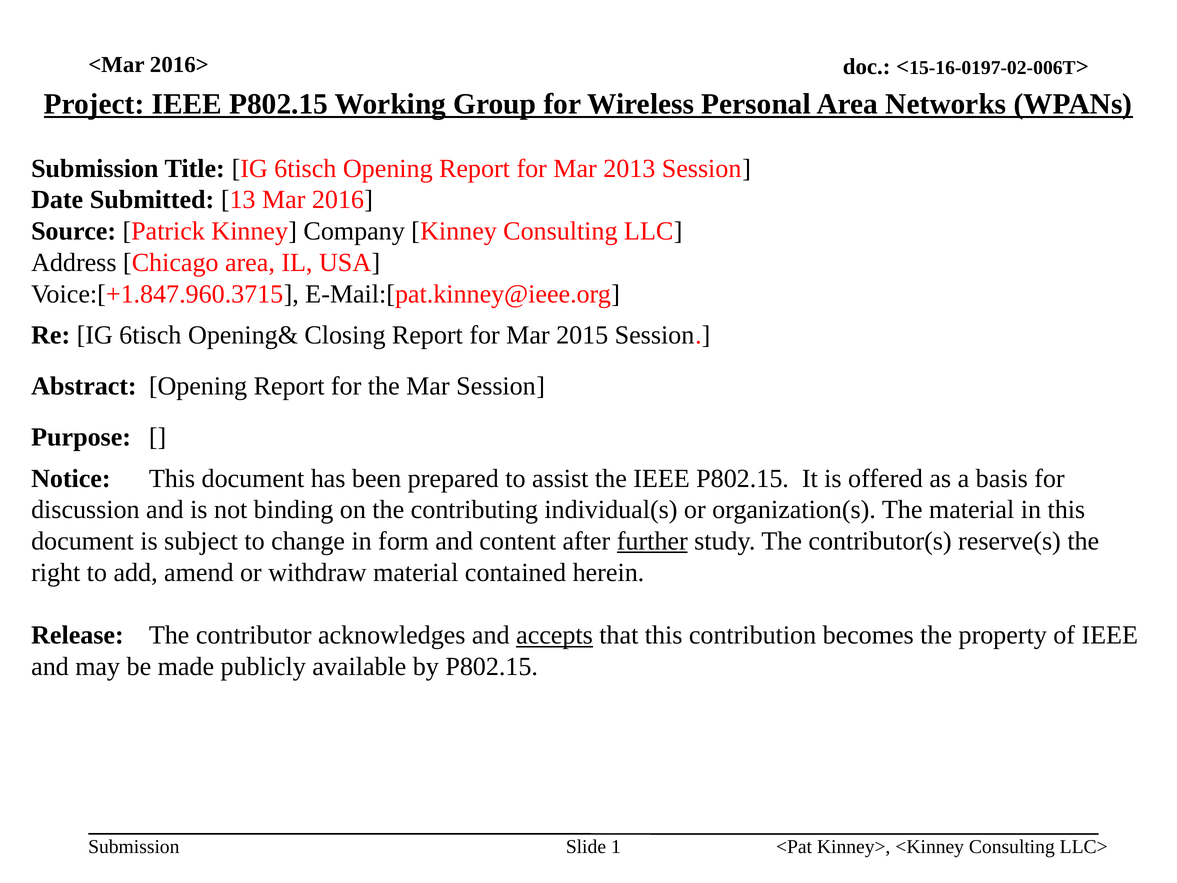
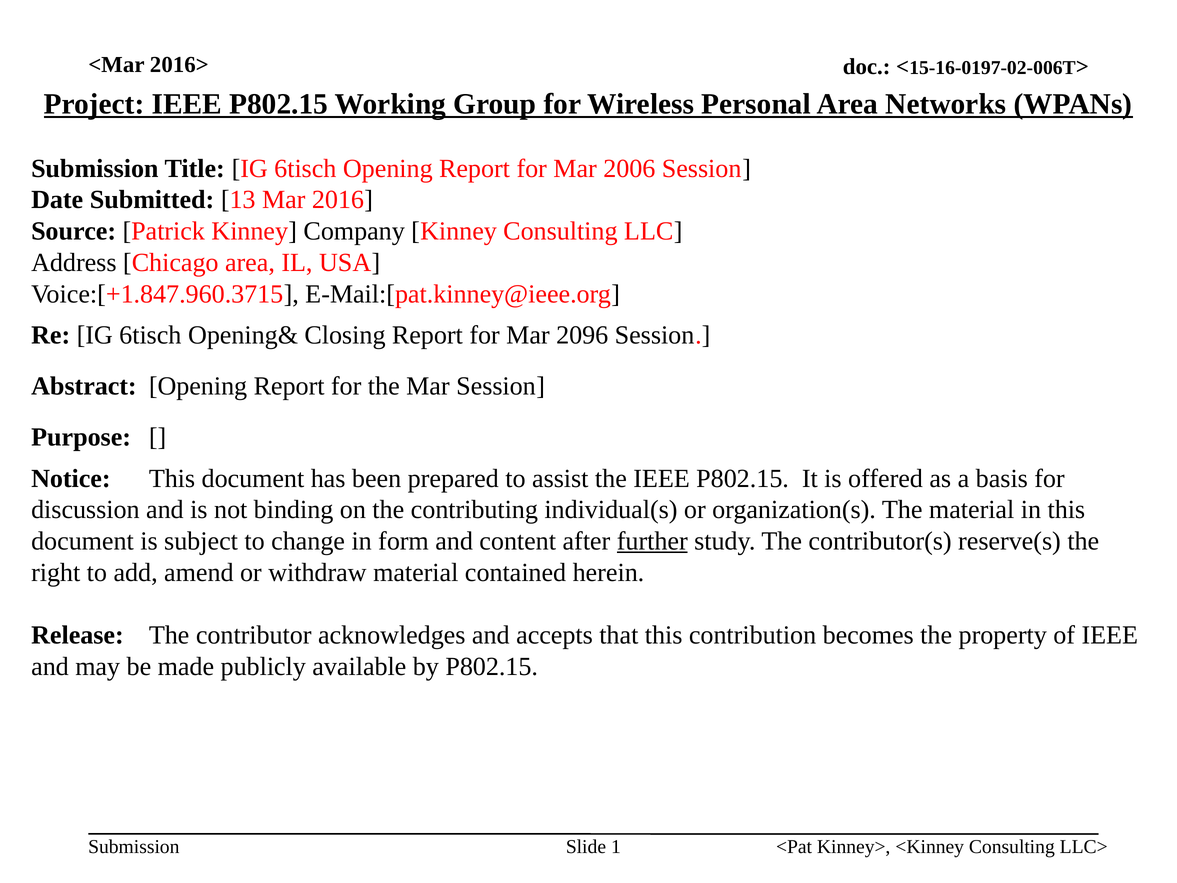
2013: 2013 -> 2006
2015: 2015 -> 2096
accepts underline: present -> none
